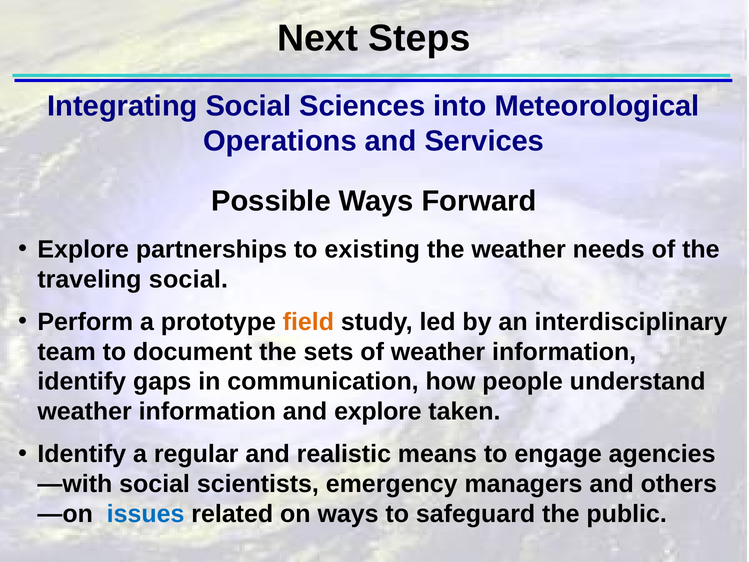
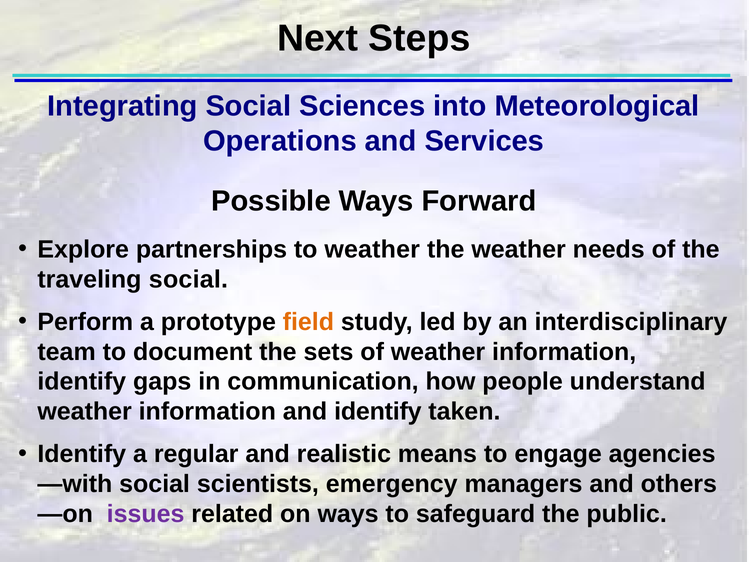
to existing: existing -> weather
and explore: explore -> identify
issues colour: blue -> purple
